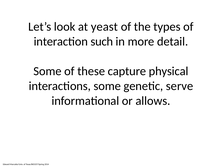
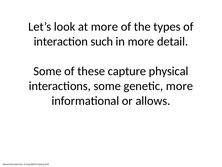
at yeast: yeast -> more
genetic serve: serve -> more
